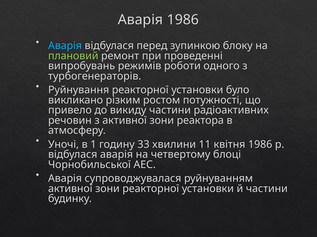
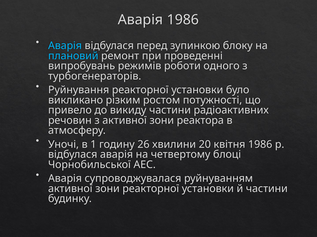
плановий colour: light green -> light blue
33: 33 -> 26
11: 11 -> 20
